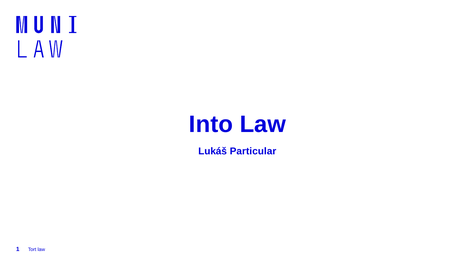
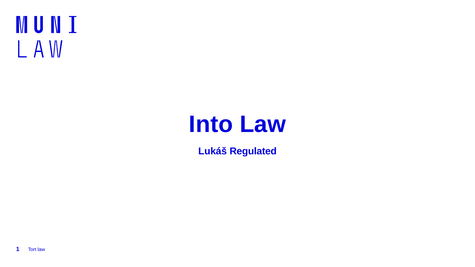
Particular: Particular -> Regulated
